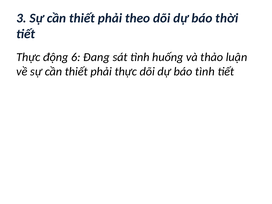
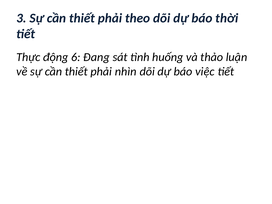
phải thực: thực -> nhìn
báo tình: tình -> việc
